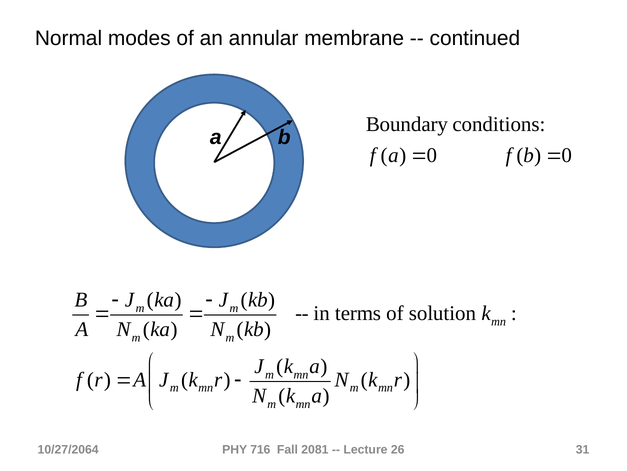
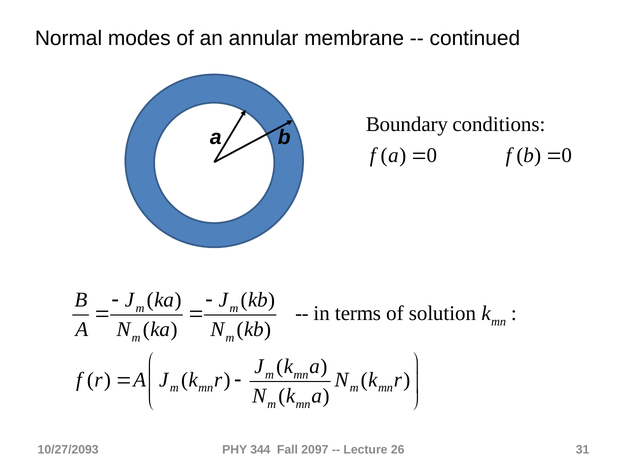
10/27/2064: 10/27/2064 -> 10/27/2093
716: 716 -> 344
2081: 2081 -> 2097
